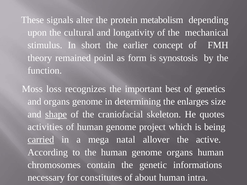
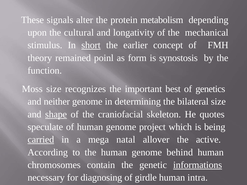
short underline: none -> present
Moss loss: loss -> size
and organs: organs -> neither
enlarges: enlarges -> bilateral
activities: activities -> speculate
genome organs: organs -> behind
informations underline: none -> present
constitutes: constitutes -> diagnosing
about: about -> girdle
